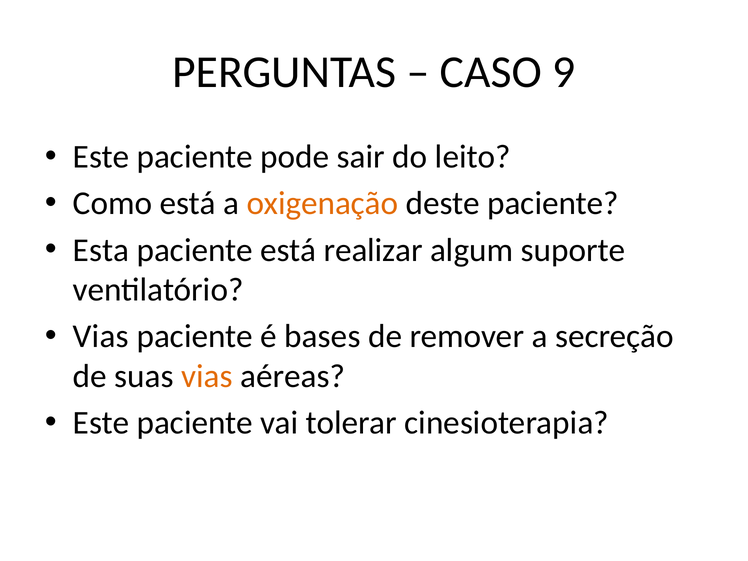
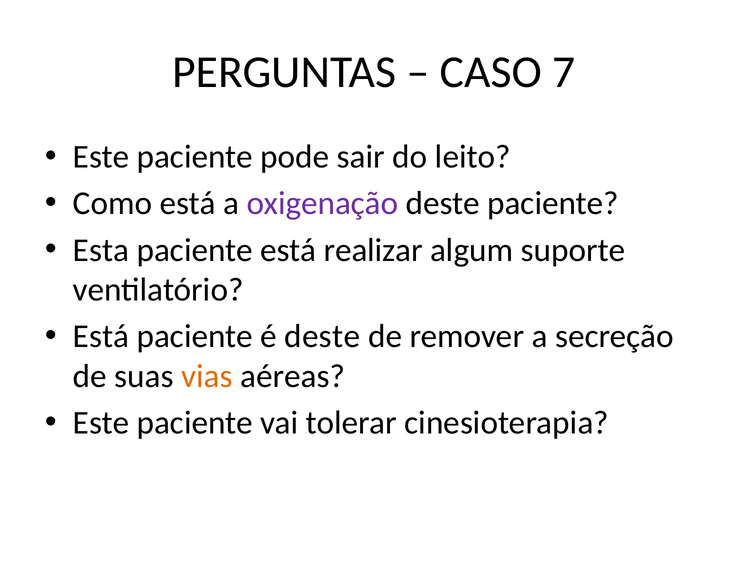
9: 9 -> 7
oxigenação colour: orange -> purple
Vias at (101, 336): Vias -> Está
é bases: bases -> deste
